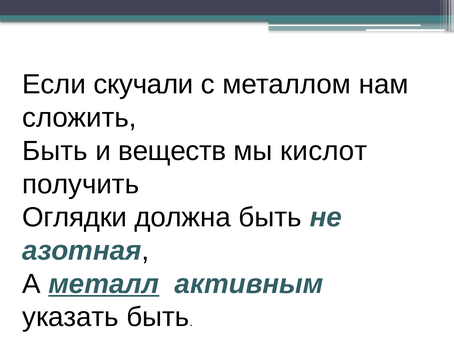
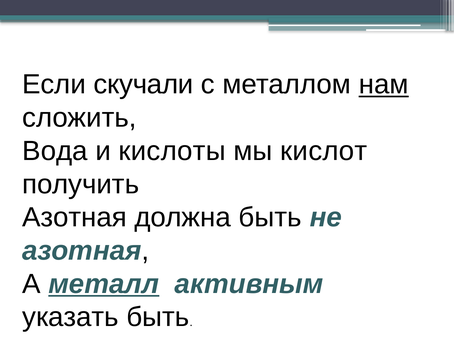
нам underline: none -> present
Быть at (55, 151): Быть -> Вода
веществ: веществ -> кислоты
Оглядки at (75, 218): Оглядки -> Азотная
